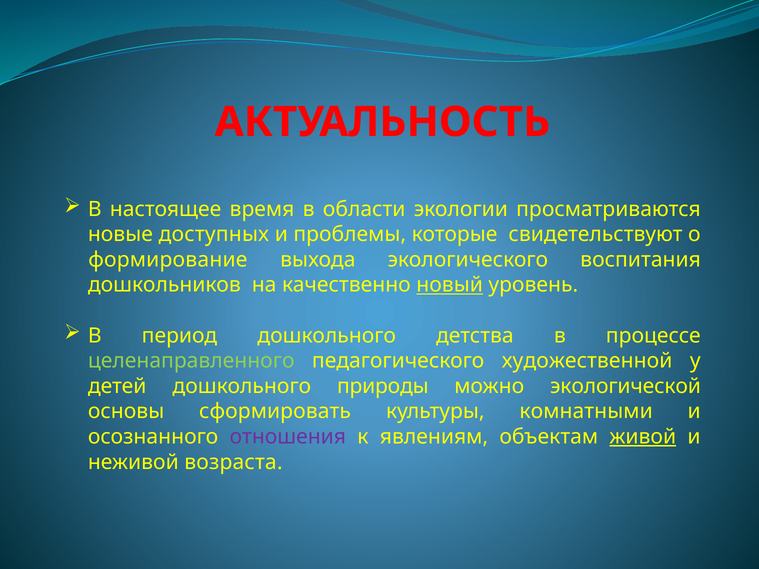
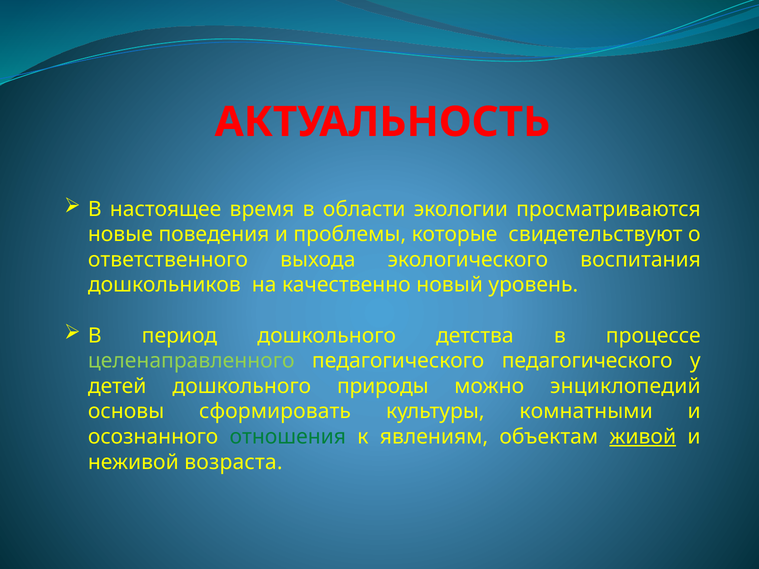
доступных: доступных -> поведения
формирование: формирование -> ответственного
новый underline: present -> none
педагогического художественной: художественной -> педагогического
экологической: экологической -> энциклопедий
отношения colour: purple -> green
